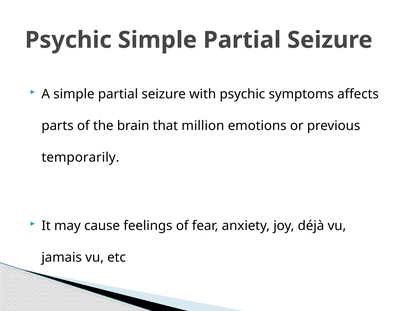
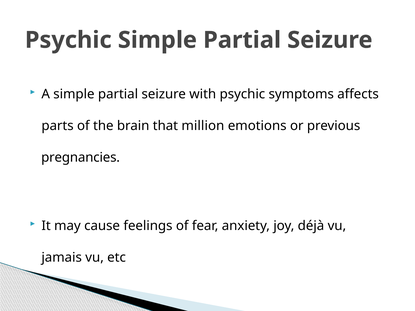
temporarily: temporarily -> pregnancies
